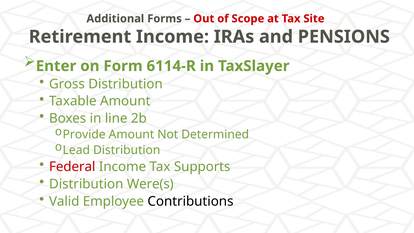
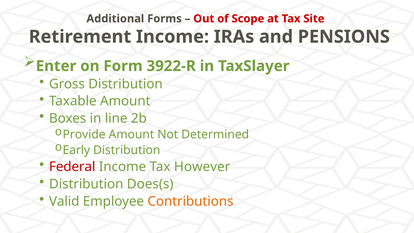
6114-R: 6114-R -> 3922-R
Lead: Lead -> Early
Supports: Supports -> However
Were(s: Were(s -> Does(s
Contributions colour: black -> orange
